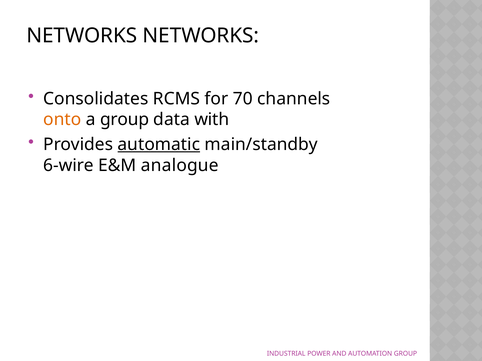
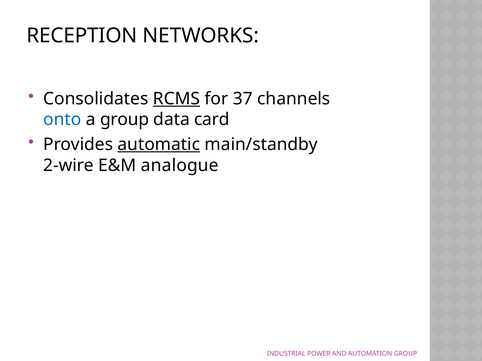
NETWORKS at (82, 36): NETWORKS -> RECEPTION
RCMS underline: none -> present
70: 70 -> 37
onto colour: orange -> blue
with: with -> card
6-wire: 6-wire -> 2-wire
